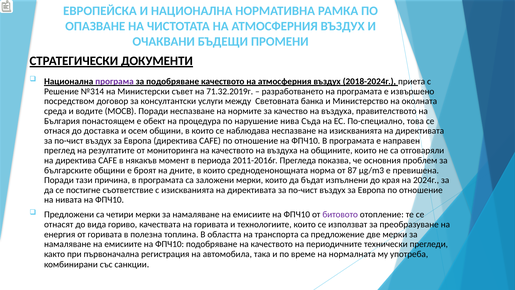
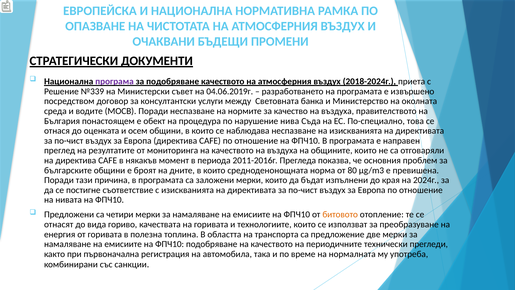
№314: №314 -> №339
71.32.2019г: 71.32.2019г -> 04.06.2019г
доставка: доставка -> оценката
87: 87 -> 80
битовото colour: purple -> orange
